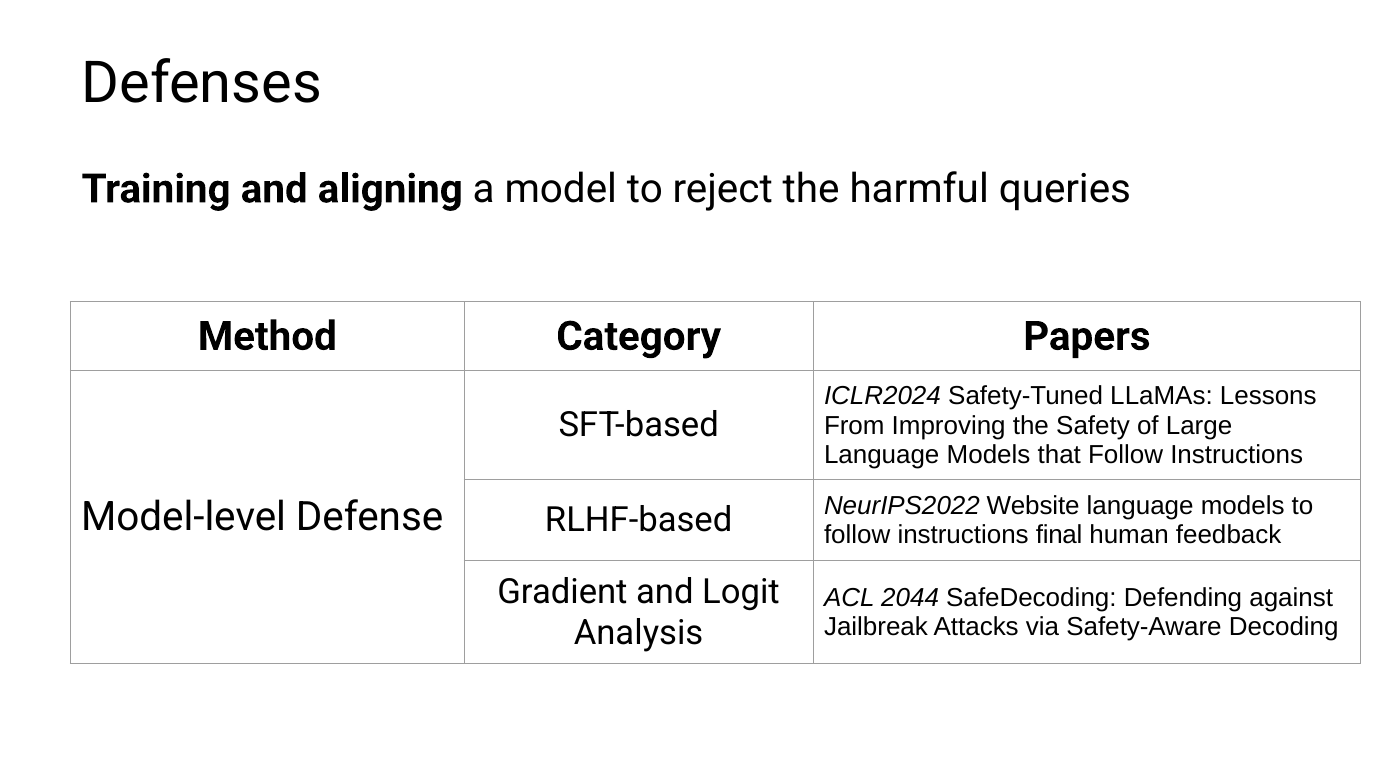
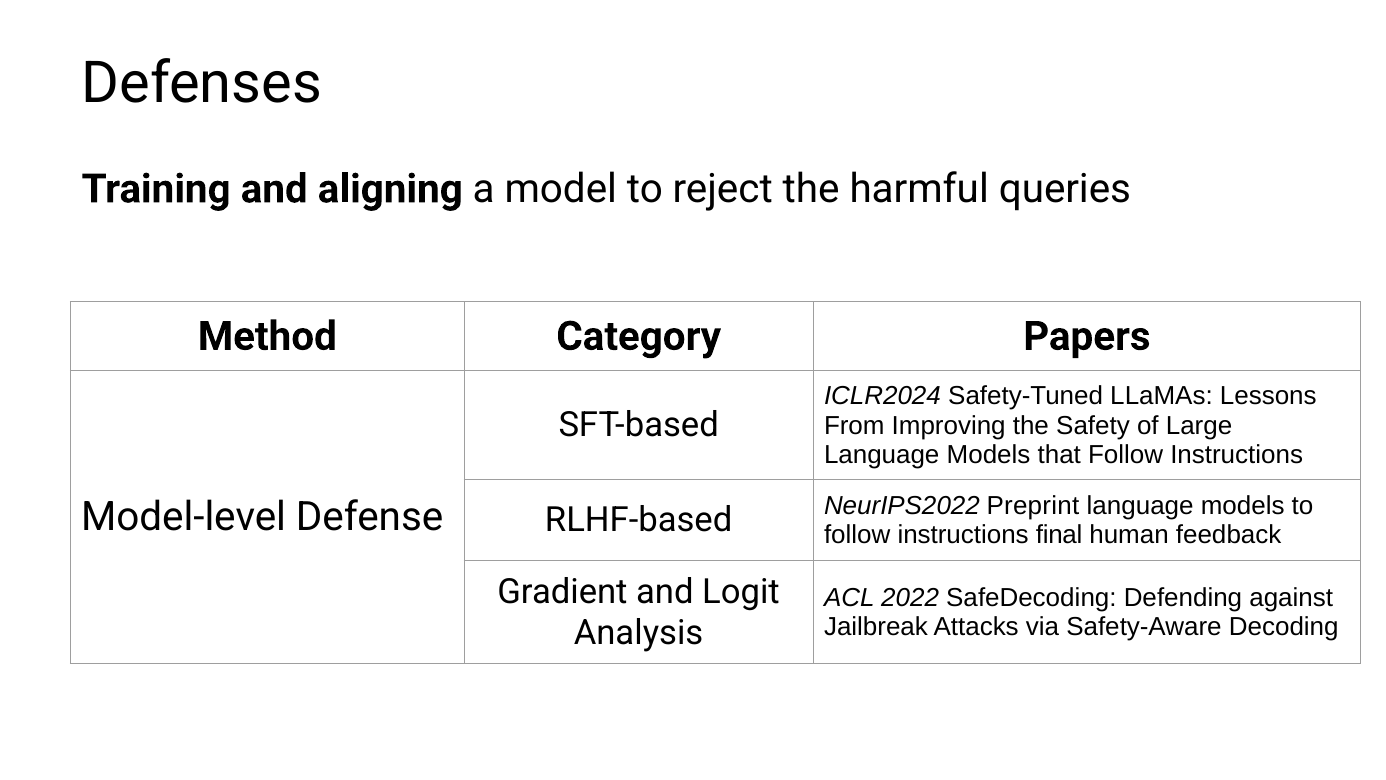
Website: Website -> Preprint
2044: 2044 -> 2022
